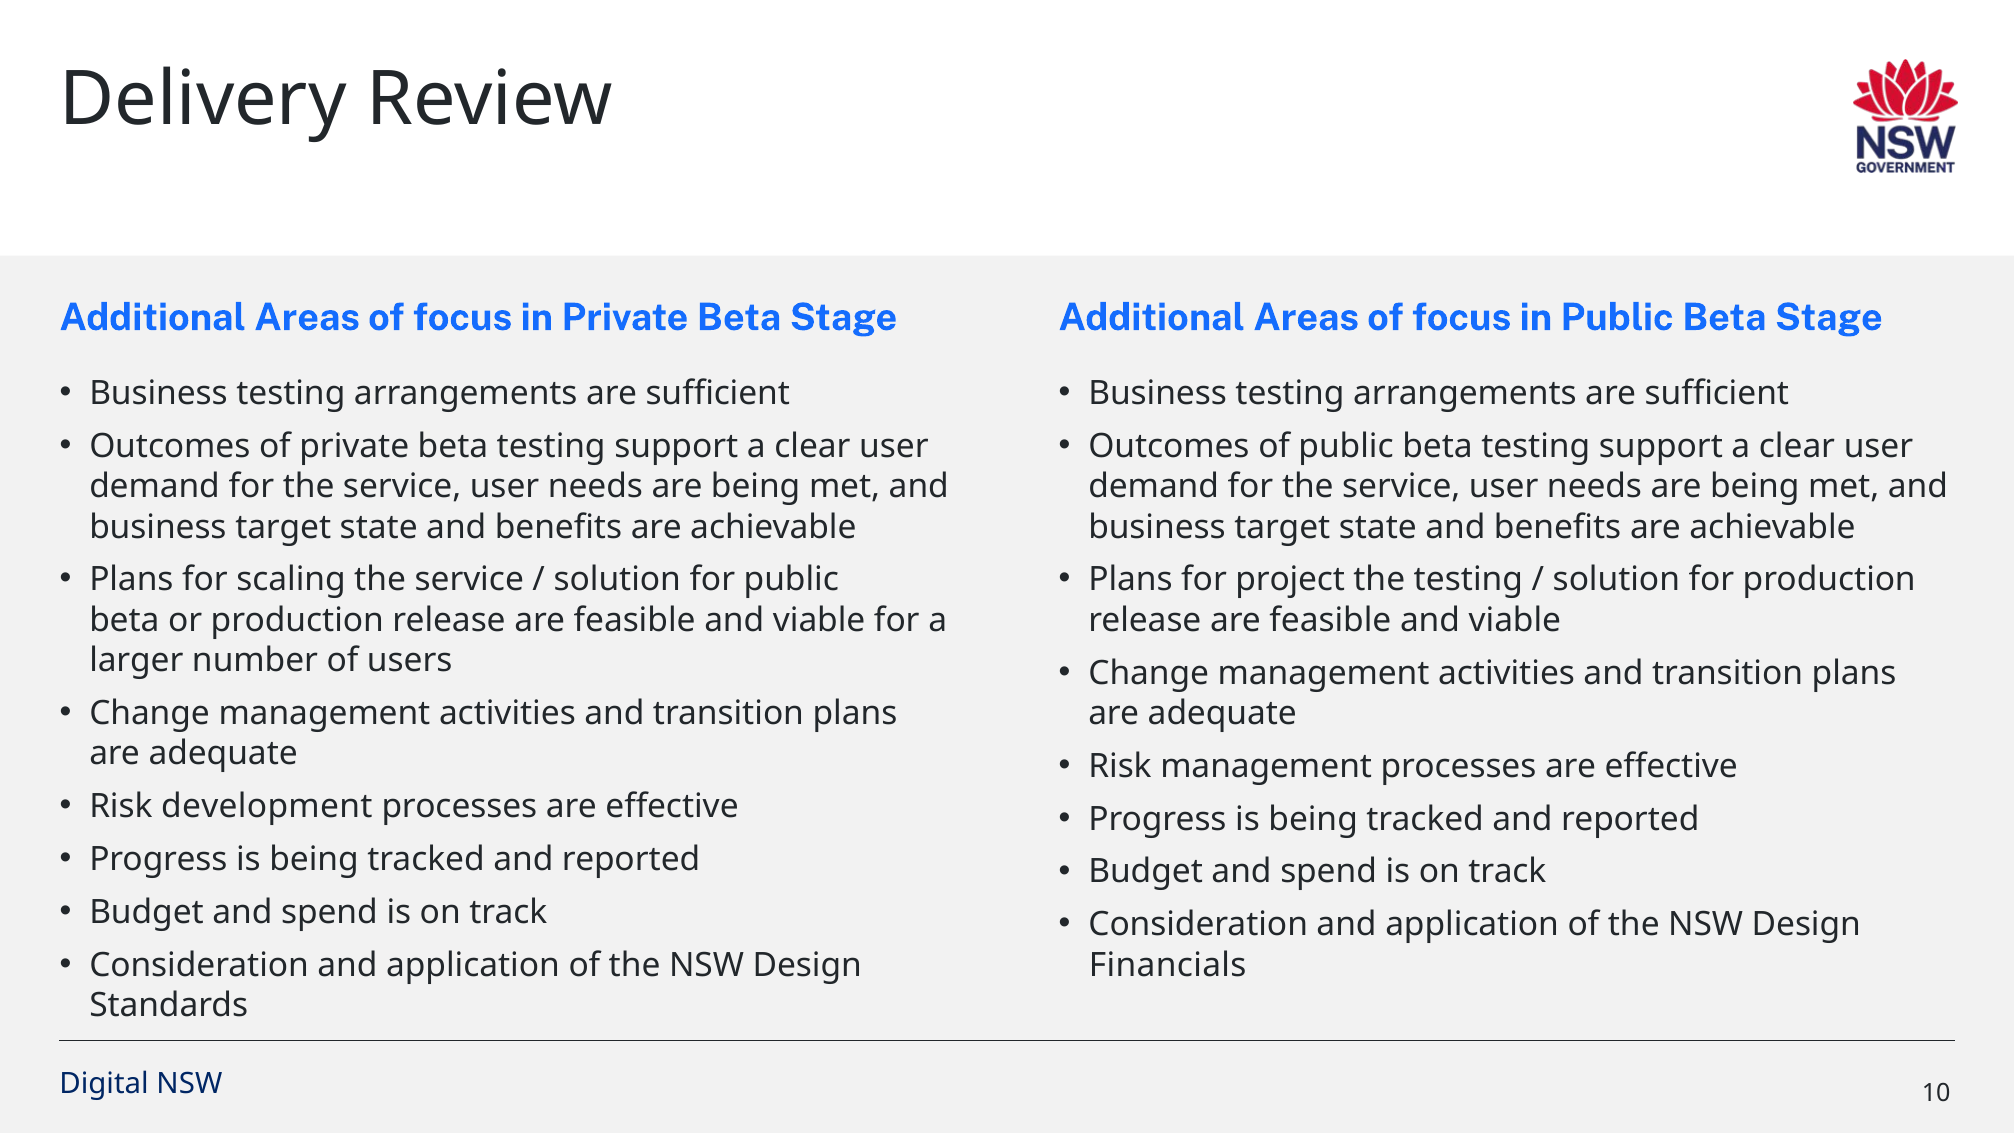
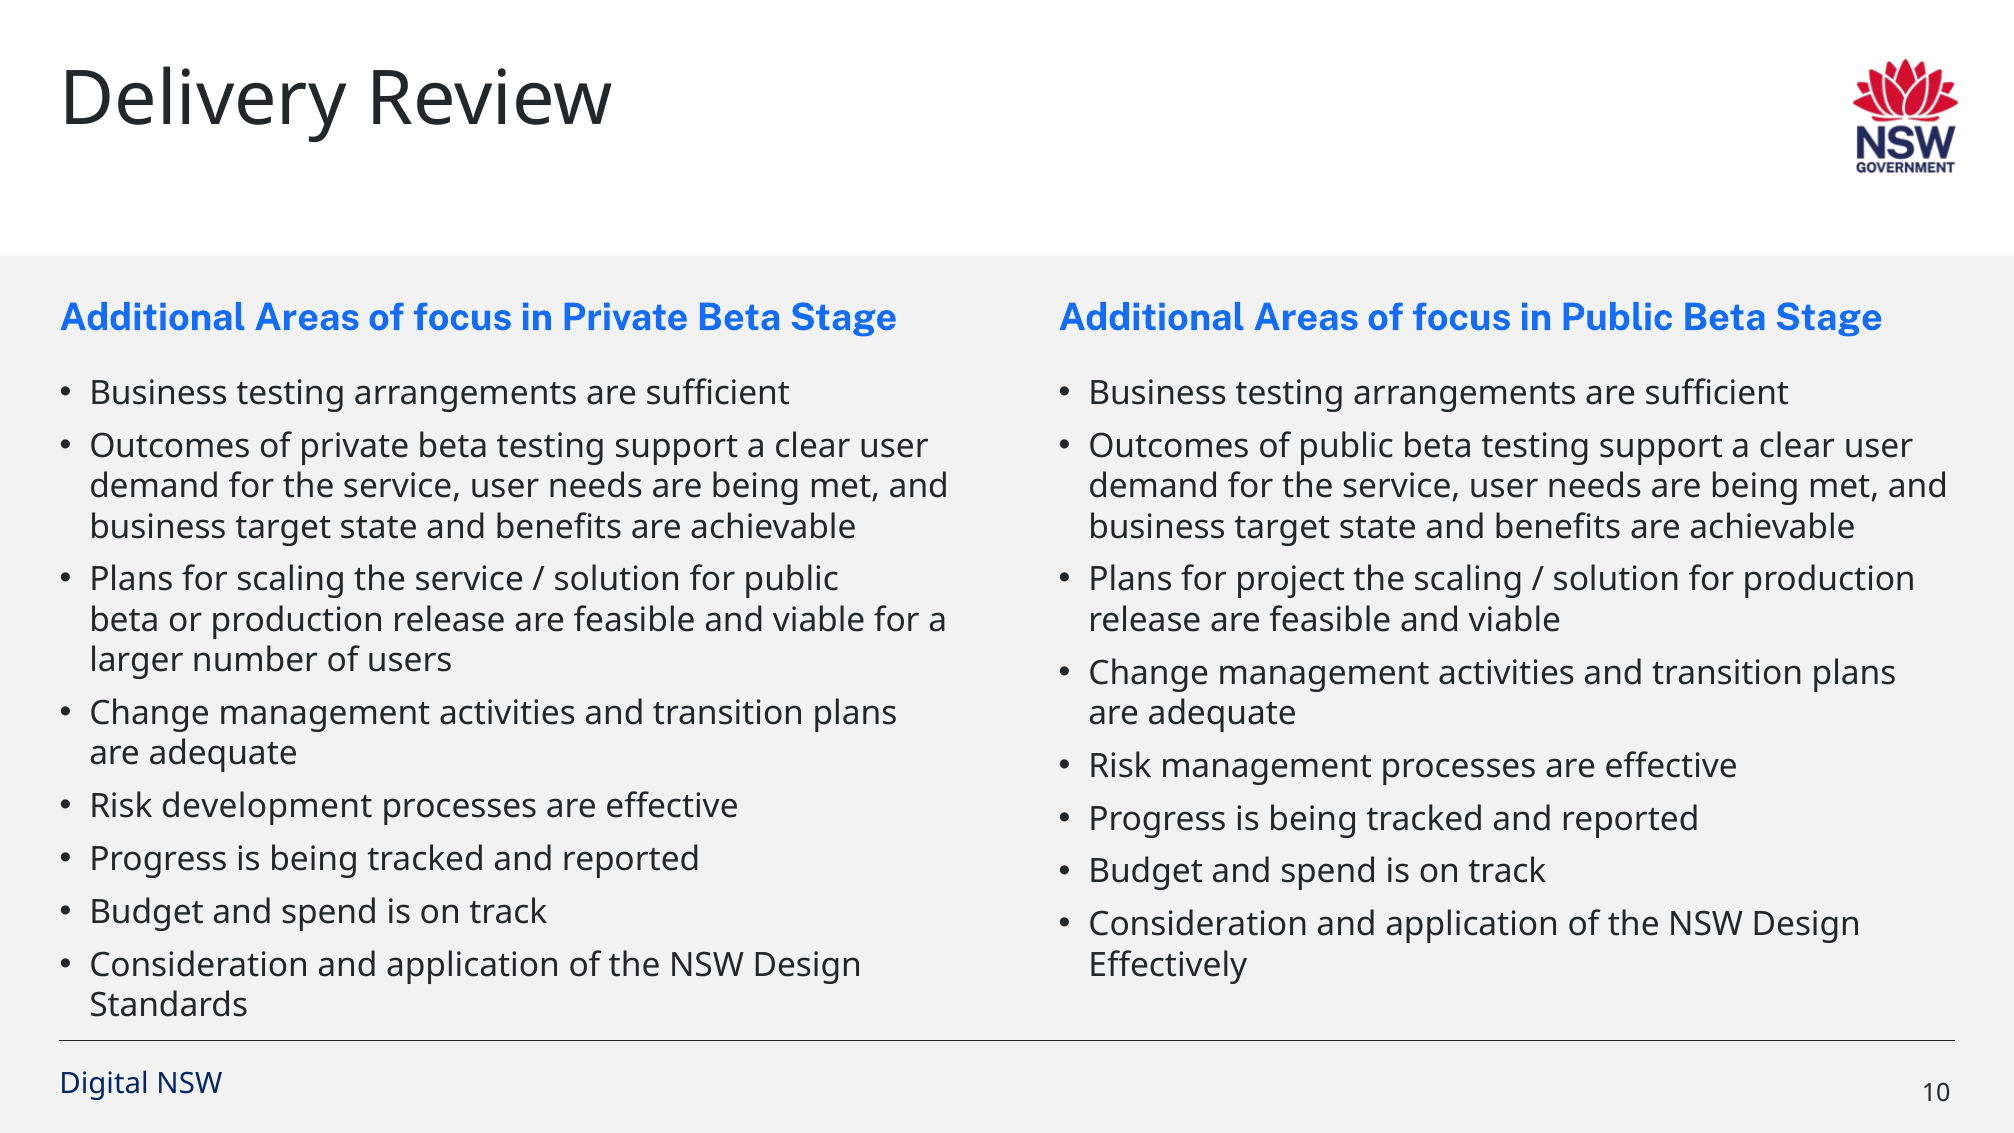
the testing: testing -> scaling
Financials: Financials -> Effectively
